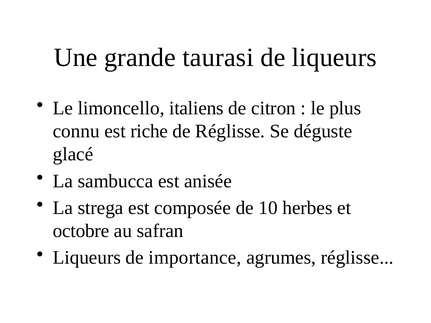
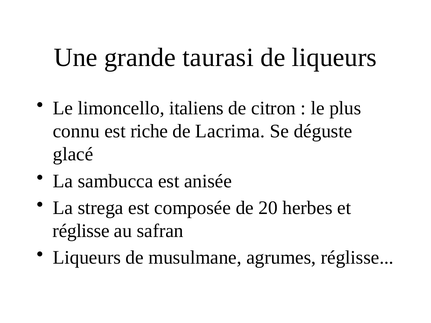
de Réglisse: Réglisse -> Lacrima
10: 10 -> 20
octobre at (81, 231): octobre -> réglisse
importance: importance -> musulmane
